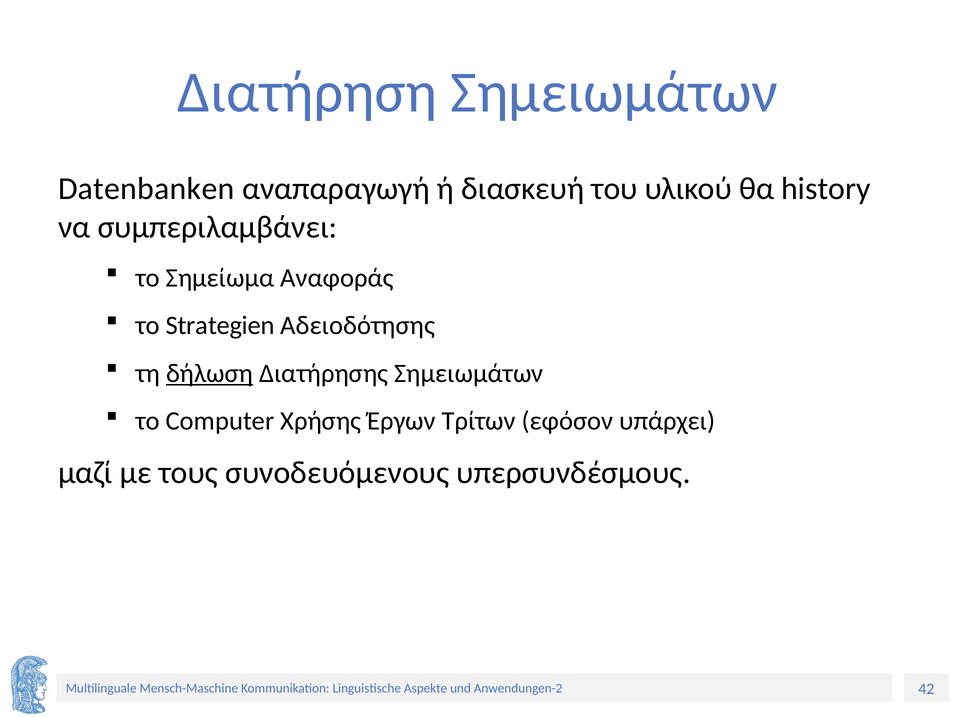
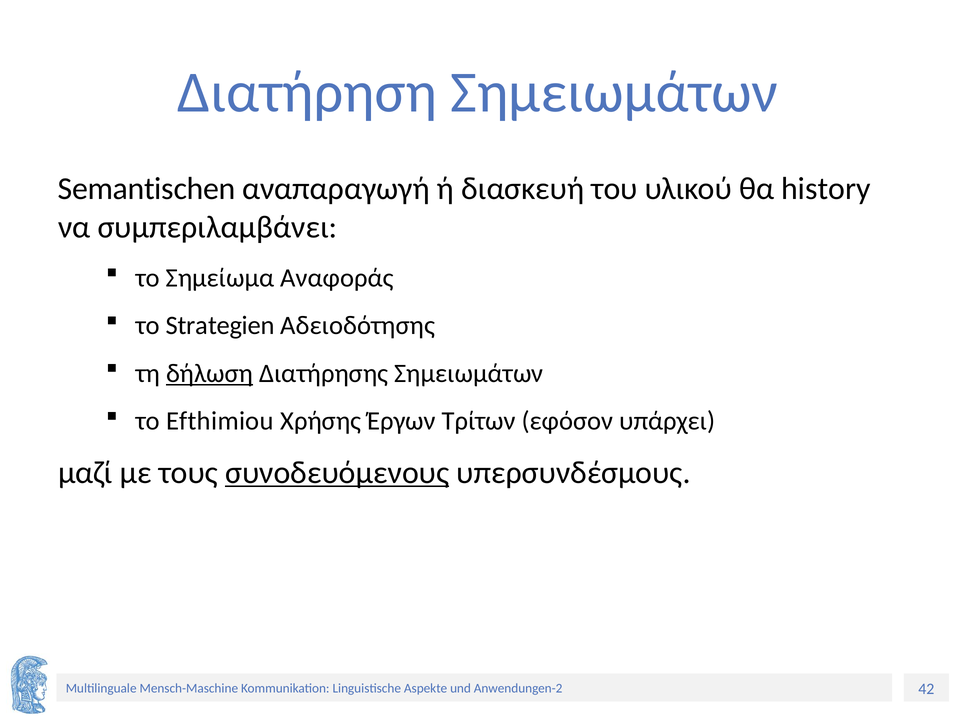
Datenbanken: Datenbanken -> Semantischen
Computer: Computer -> Efthimiou
συνοδευόμενους underline: none -> present
